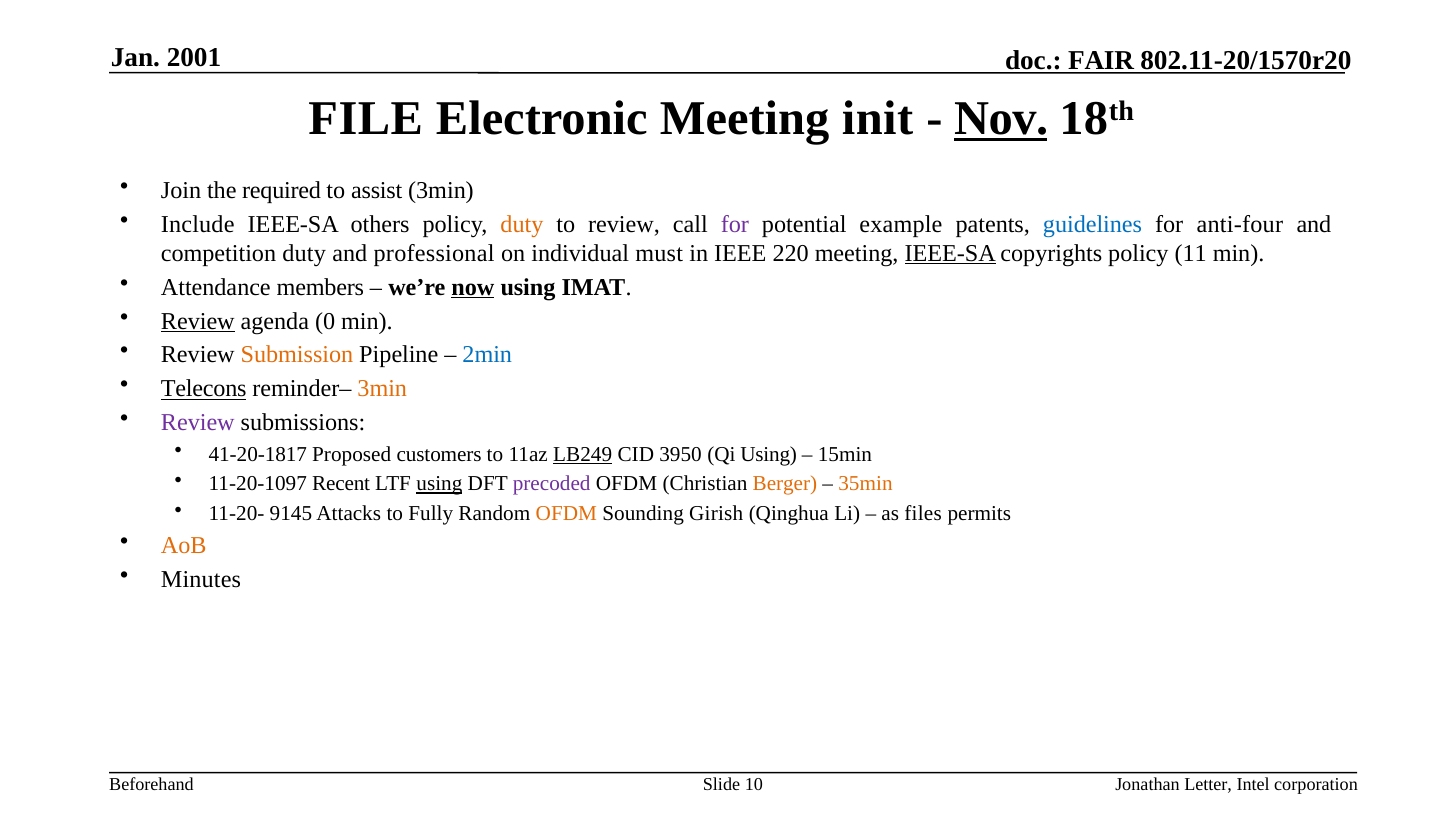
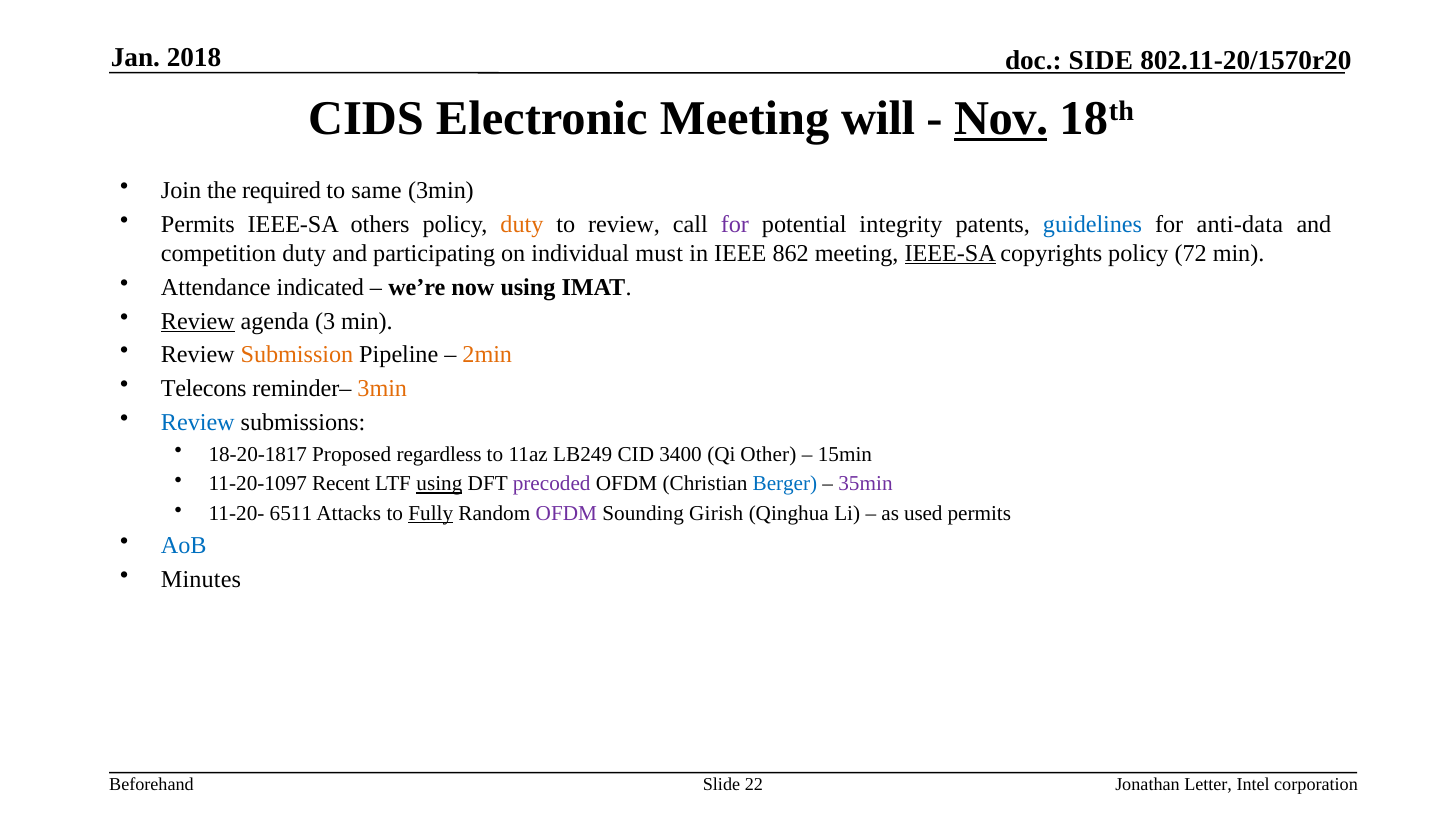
2001: 2001 -> 2018
FAIR: FAIR -> SIDE
FILE: FILE -> CIDS
init: init -> will
assist: assist -> same
Include at (198, 224): Include -> Permits
example: example -> integrity
anti-four: anti-four -> anti-data
professional: professional -> participating
220: 220 -> 862
11: 11 -> 72
members: members -> indicated
now underline: present -> none
0: 0 -> 3
2min colour: blue -> orange
Telecons underline: present -> none
Review at (198, 423) colour: purple -> blue
41-20-1817: 41-20-1817 -> 18-20-1817
customers: customers -> regardless
LB249 underline: present -> none
3950: 3950 -> 3400
Qi Using: Using -> Other
Berger colour: orange -> blue
35min colour: orange -> purple
9145: 9145 -> 6511
Fully underline: none -> present
OFDM at (566, 513) colour: orange -> purple
files: files -> used
AoB colour: orange -> blue
10: 10 -> 22
